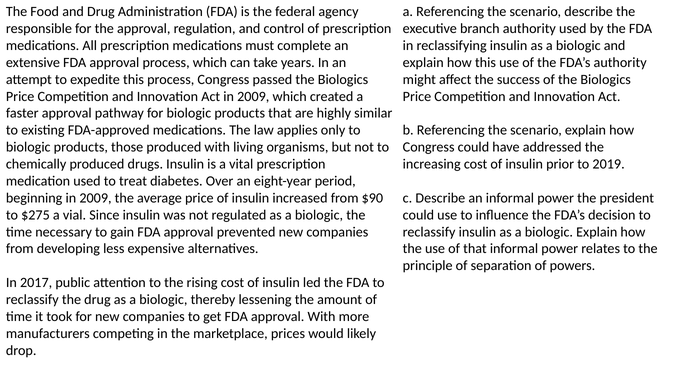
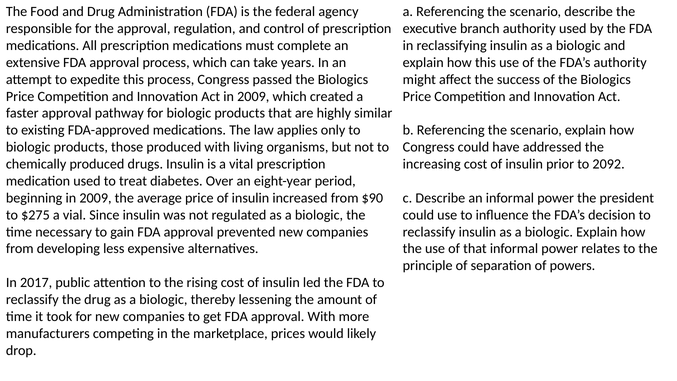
2019: 2019 -> 2092
